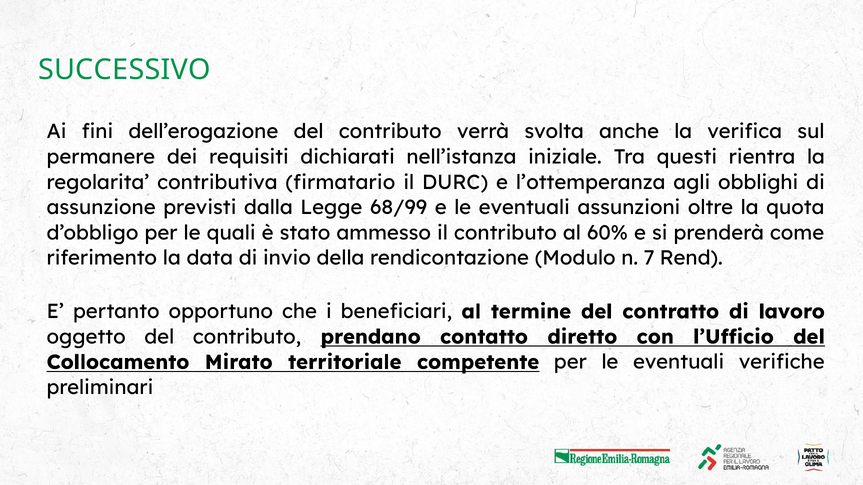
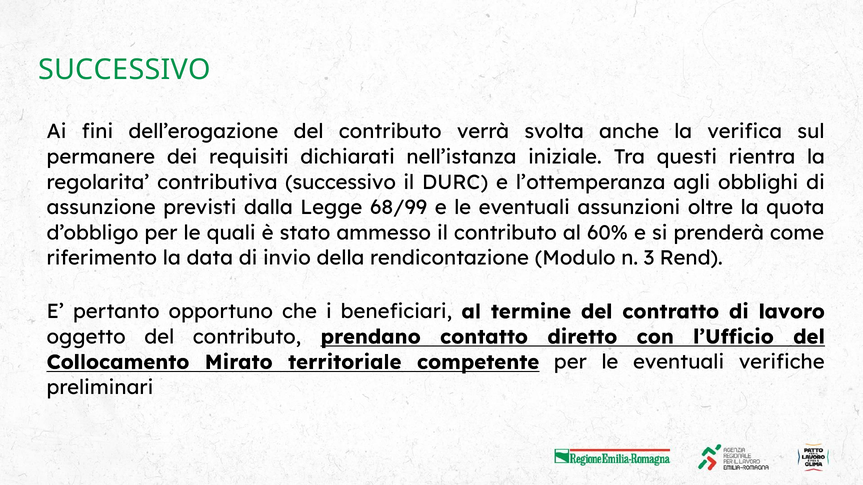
contributiva firmatario: firmatario -> successivo
7: 7 -> 3
